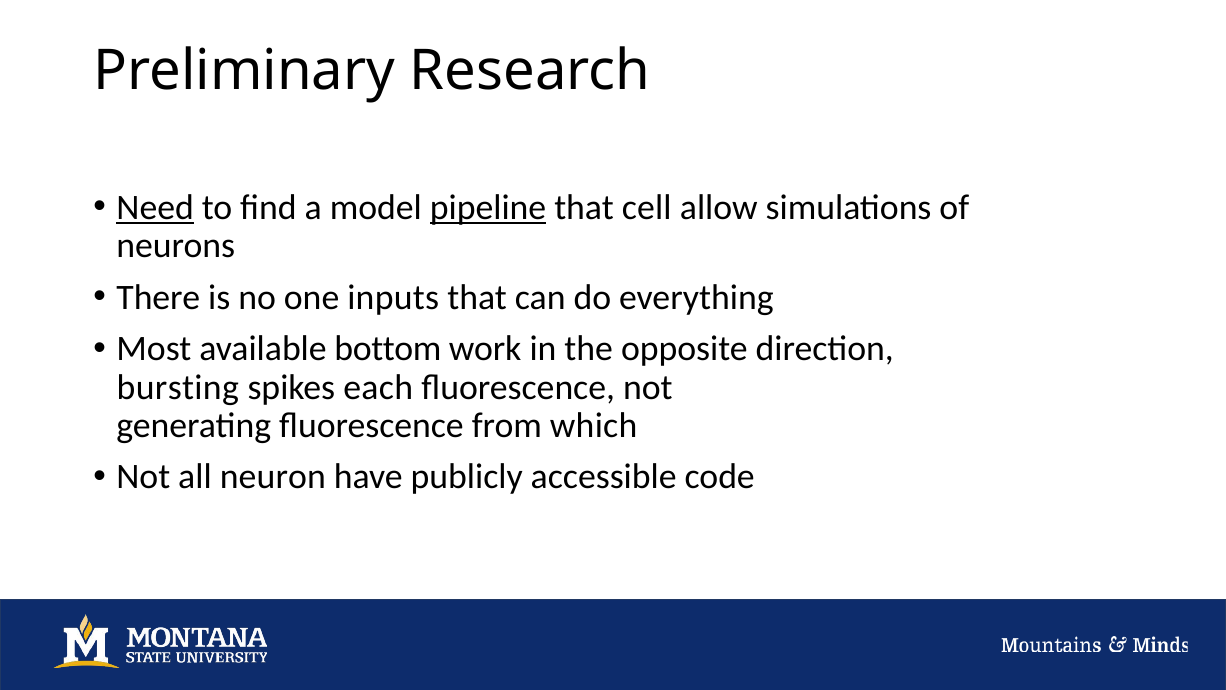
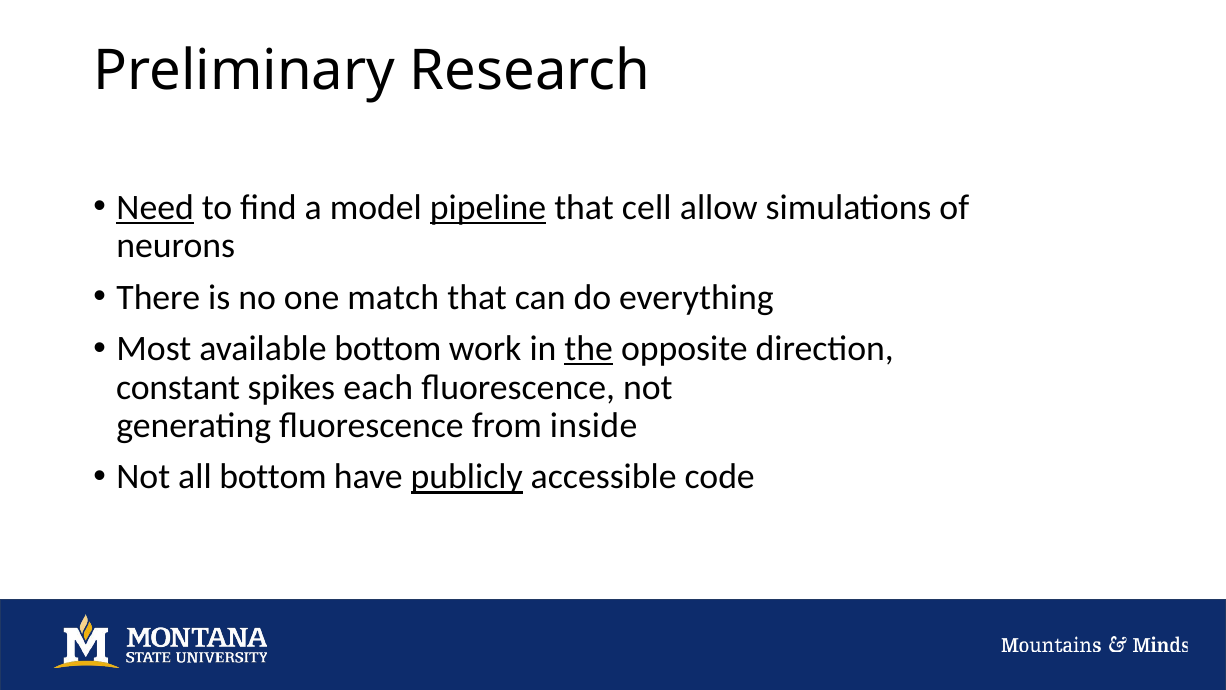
inputs: inputs -> match
the underline: none -> present
bursting: bursting -> constant
which: which -> inside
all neuron: neuron -> bottom
publicly underline: none -> present
